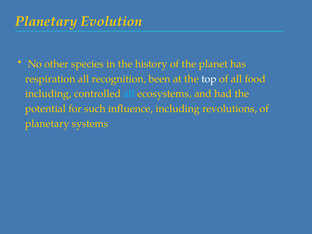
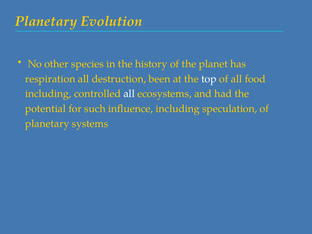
recognition: recognition -> destruction
all at (129, 94) colour: light blue -> white
revolutions: revolutions -> speculation
